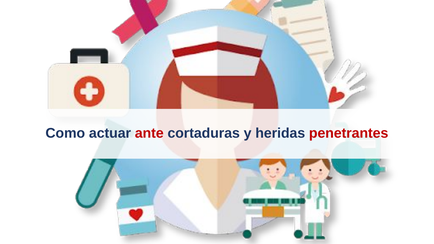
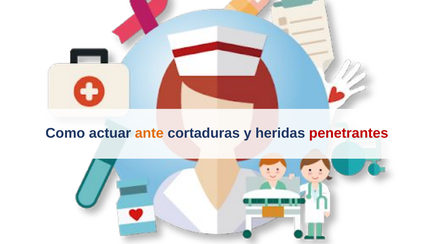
ante colour: red -> orange
